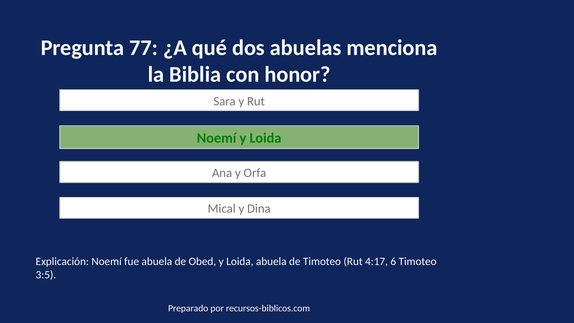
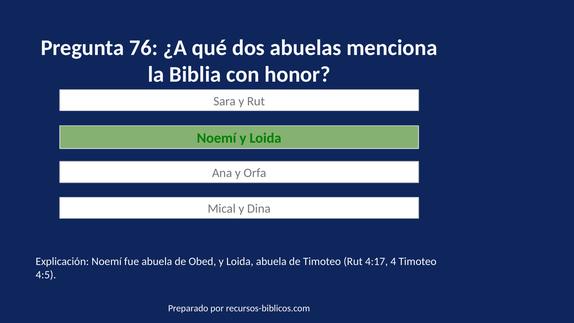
77: 77 -> 76
6: 6 -> 4
3:5: 3:5 -> 4:5
